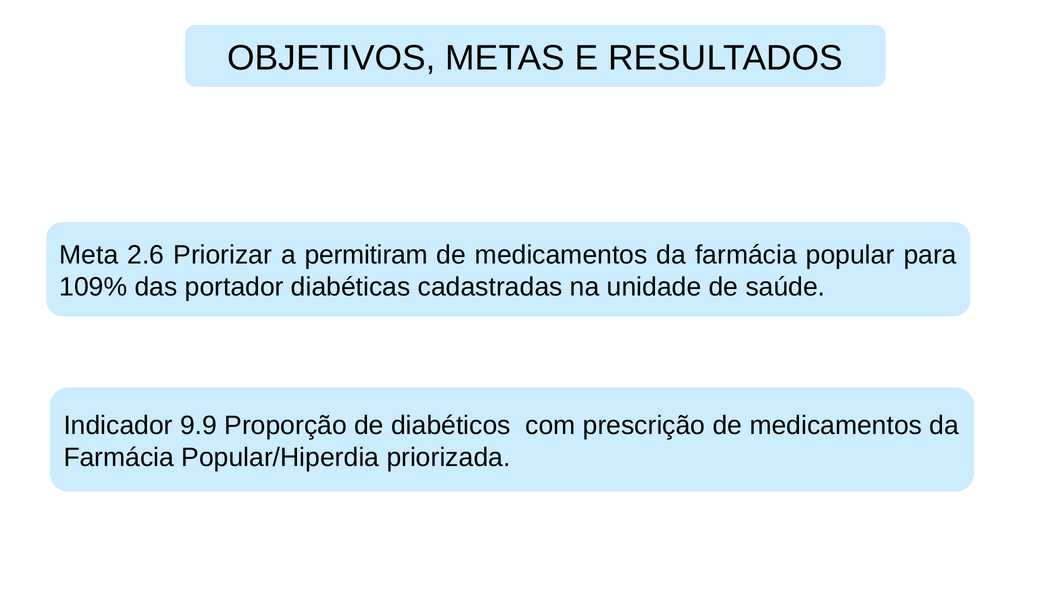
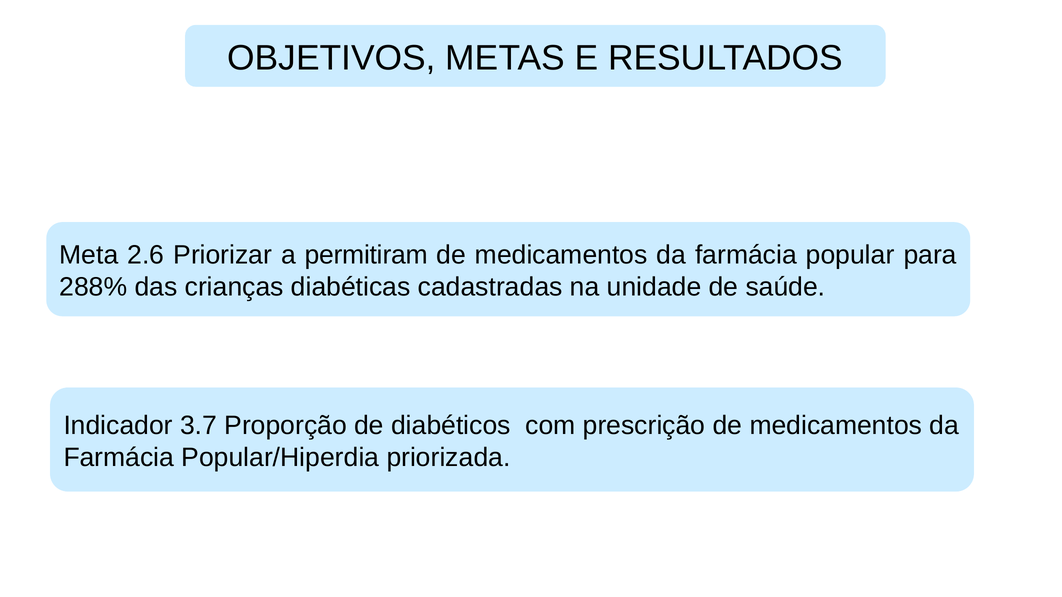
109%: 109% -> 288%
portador: portador -> crianças
9.9: 9.9 -> 3.7
